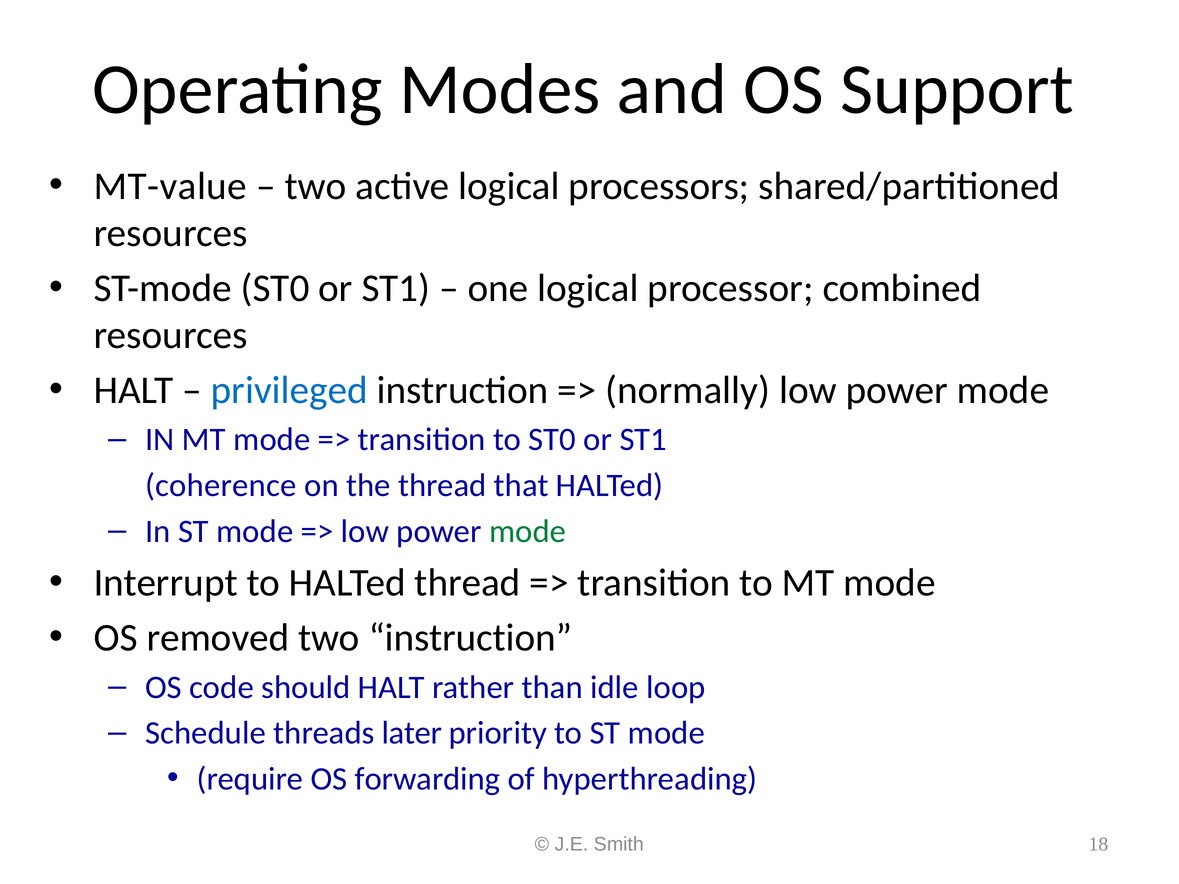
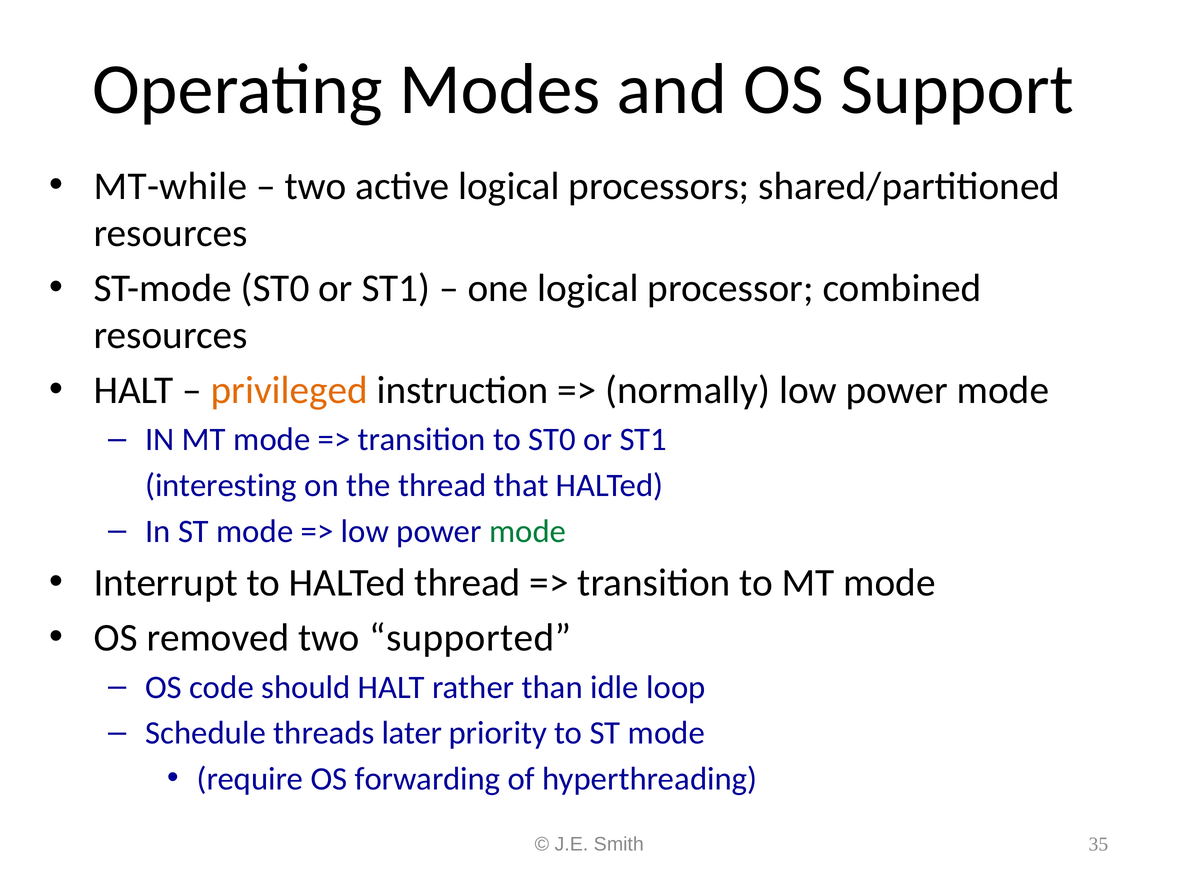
MT-value: MT-value -> MT-while
privileged colour: blue -> orange
coherence: coherence -> interesting
two instruction: instruction -> supported
18: 18 -> 35
